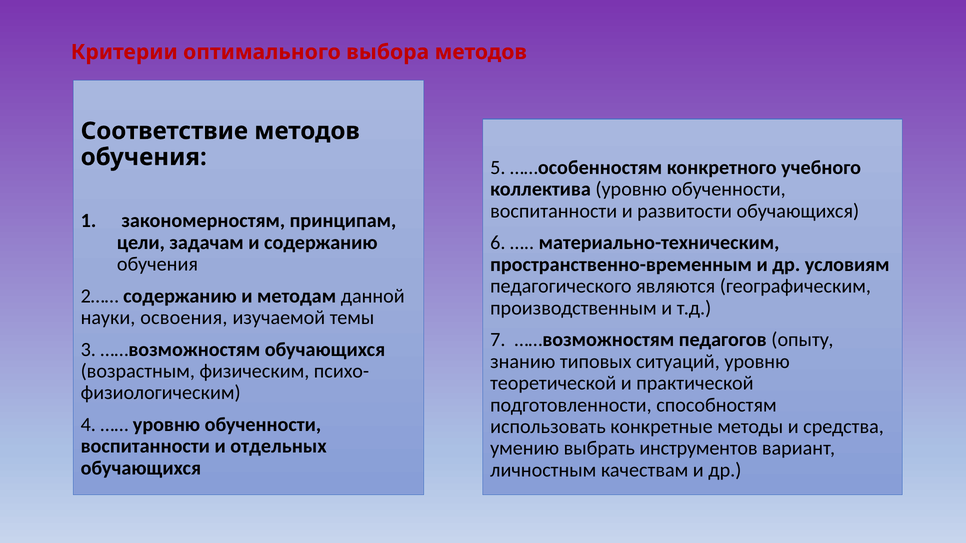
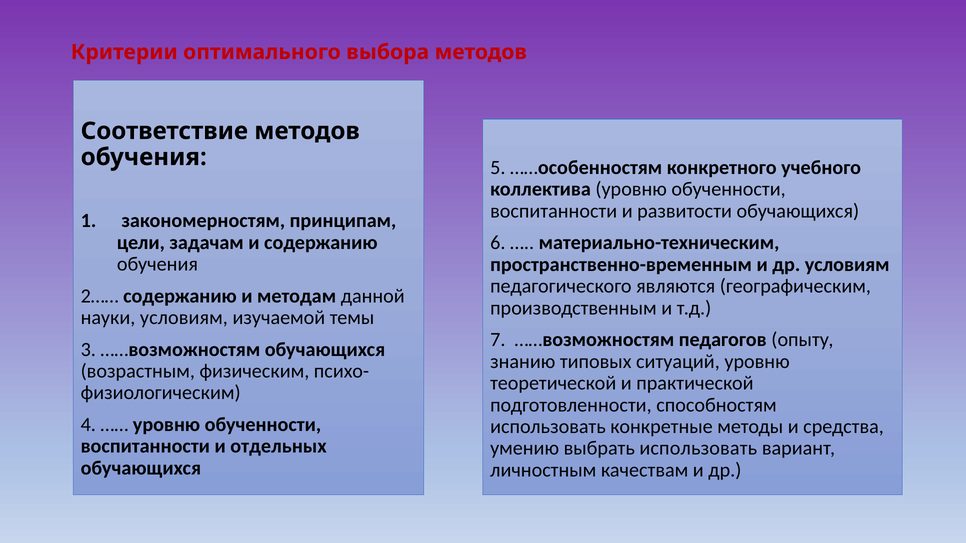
науки освоения: освоения -> условиям
выбрать инструментов: инструментов -> использовать
